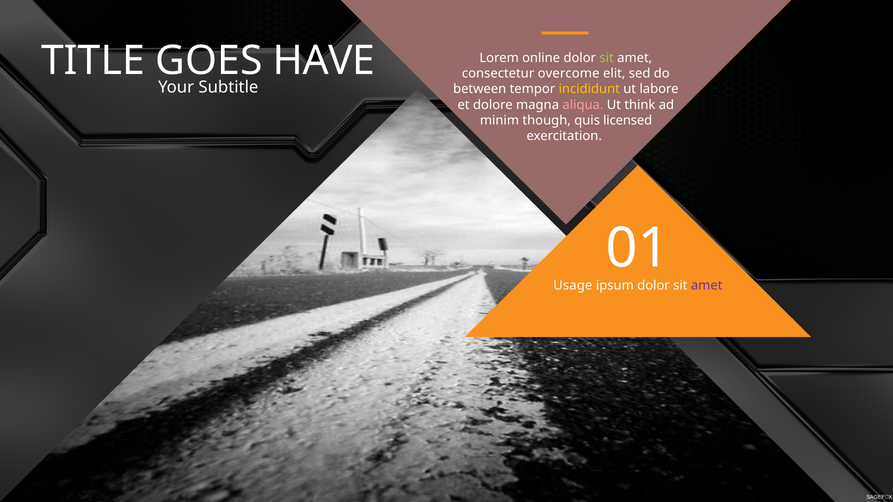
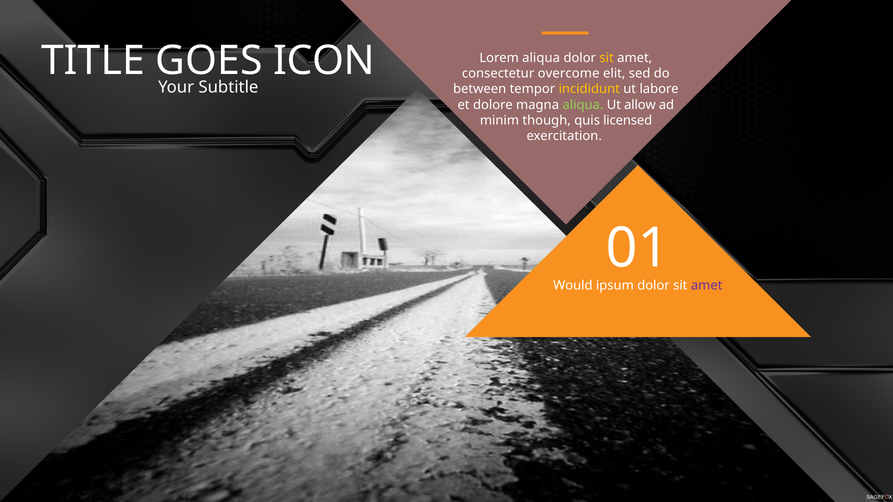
HAVE: HAVE -> ICON
Lorem online: online -> aliqua
sit at (607, 58) colour: light green -> yellow
aliqua at (583, 105) colour: pink -> light green
think: think -> allow
Usage: Usage -> Would
